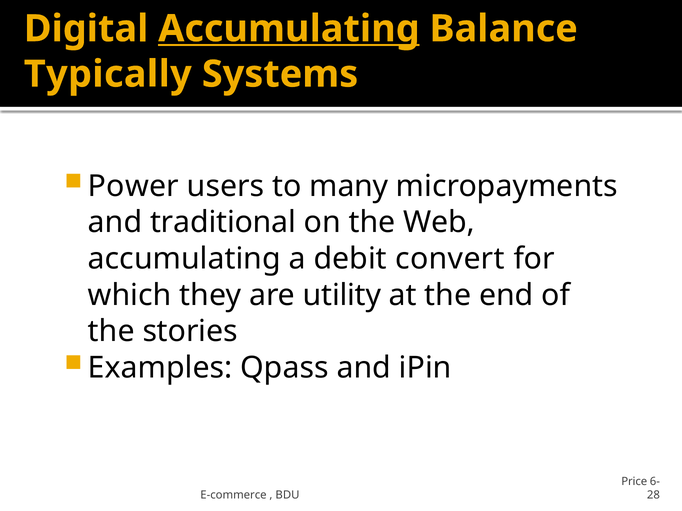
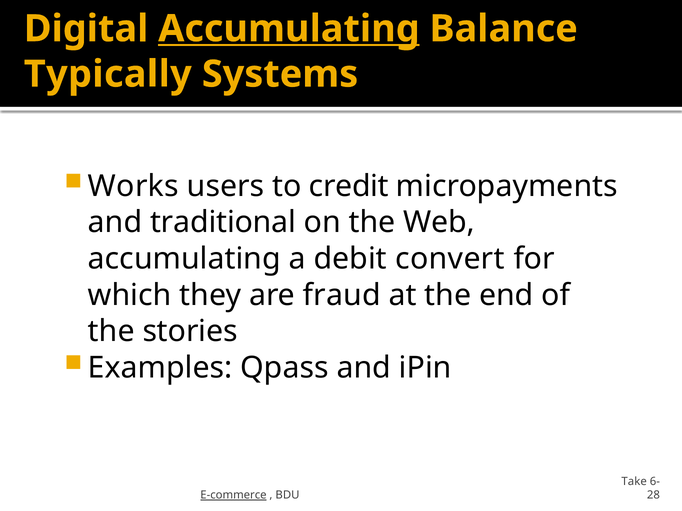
Power: Power -> Works
many: many -> credit
utility: utility -> fraud
Price: Price -> Take
E-commerce underline: none -> present
